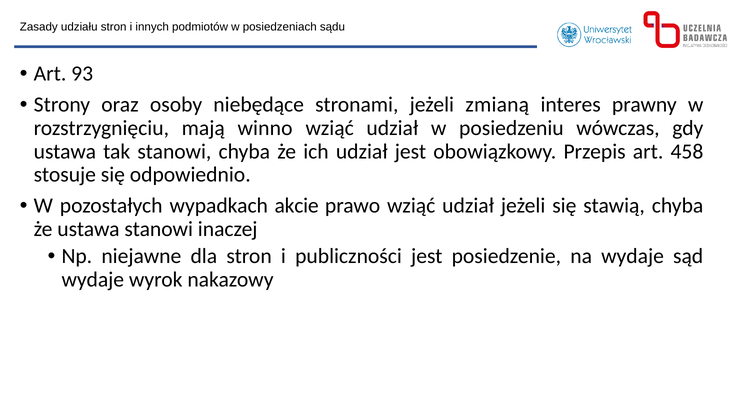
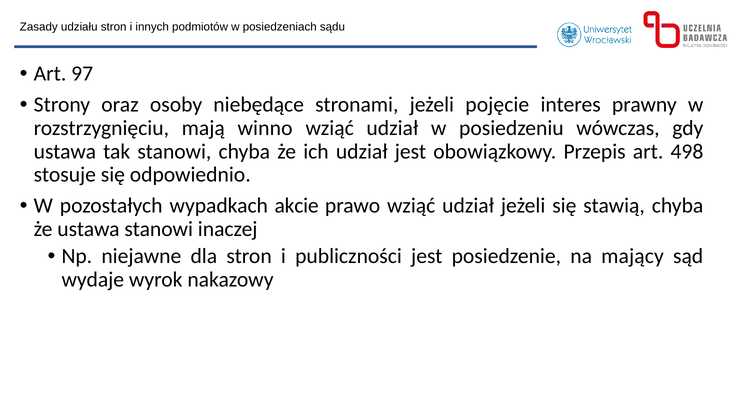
93: 93 -> 97
zmianą: zmianą -> pojęcie
458: 458 -> 498
na wydaje: wydaje -> mający
